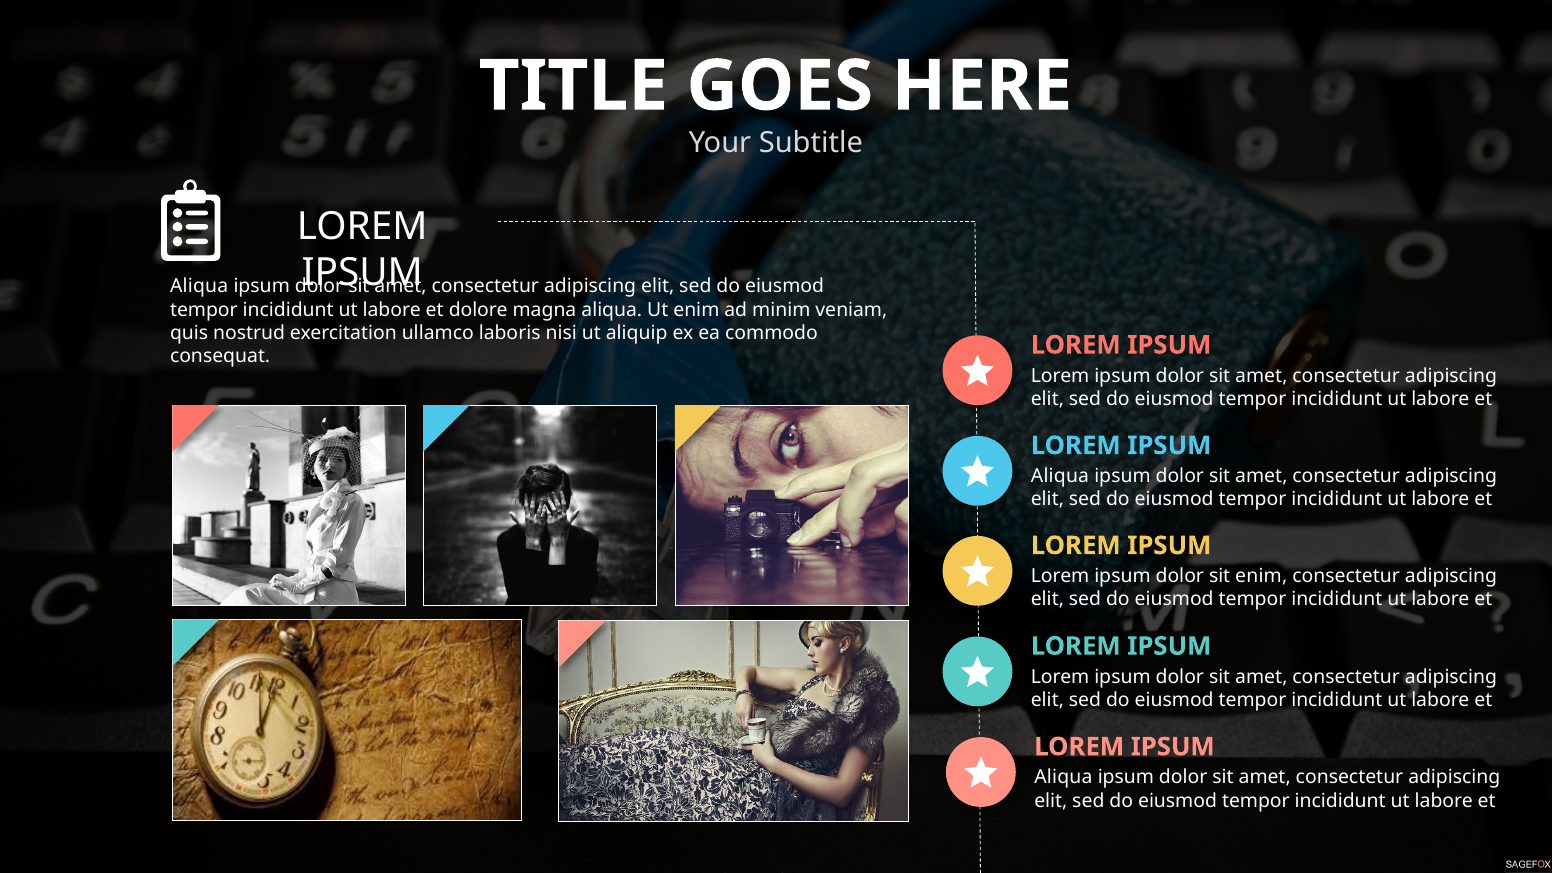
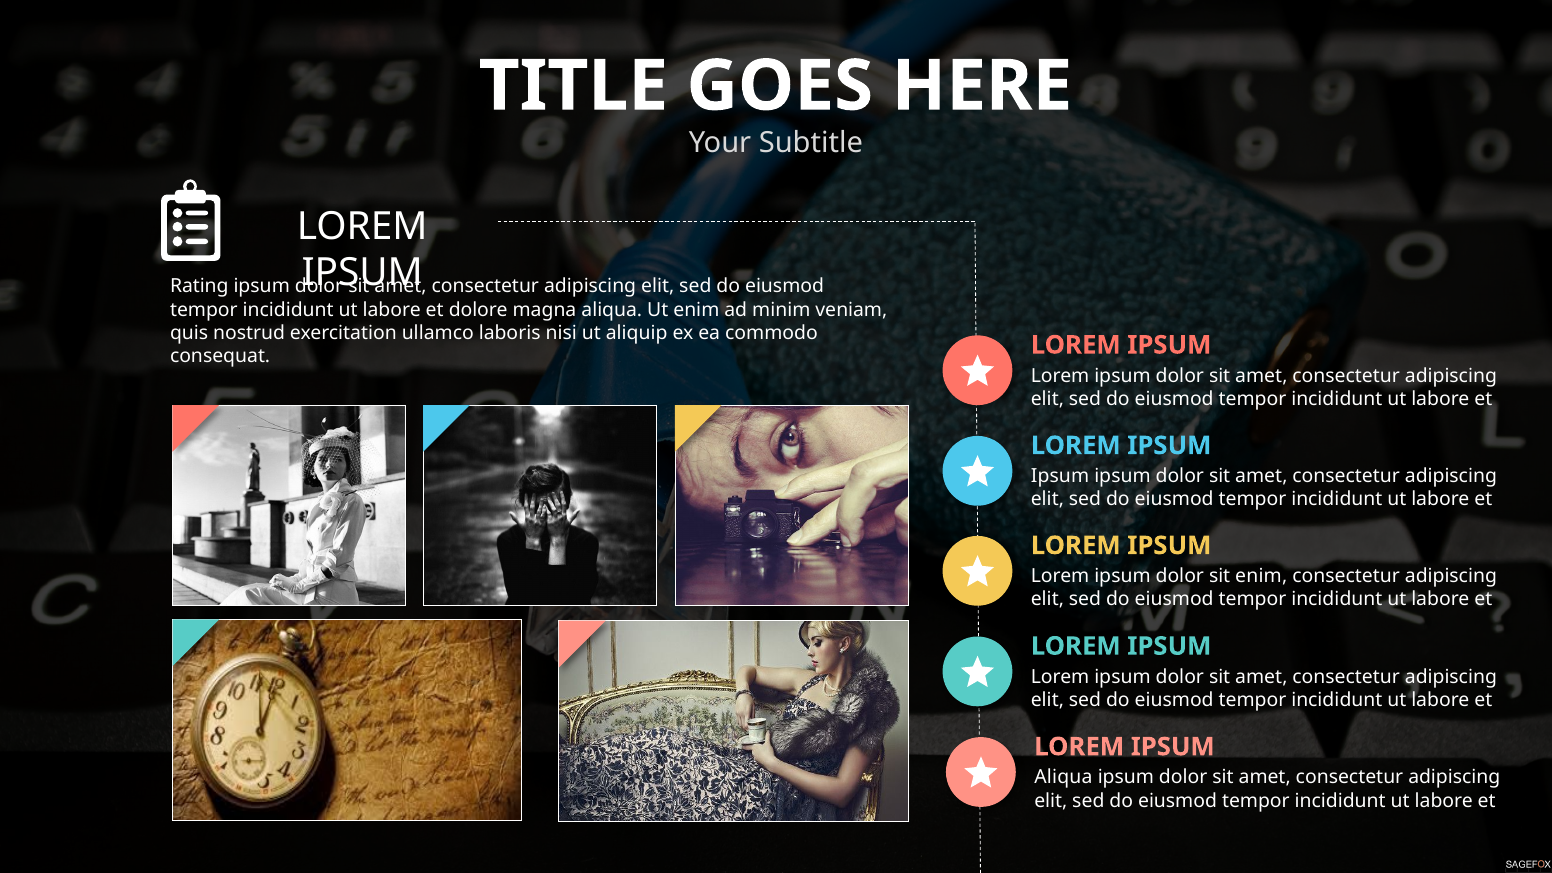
Aliqua at (199, 286): Aliqua -> Rating
Aliqua at (1060, 476): Aliqua -> Ipsum
